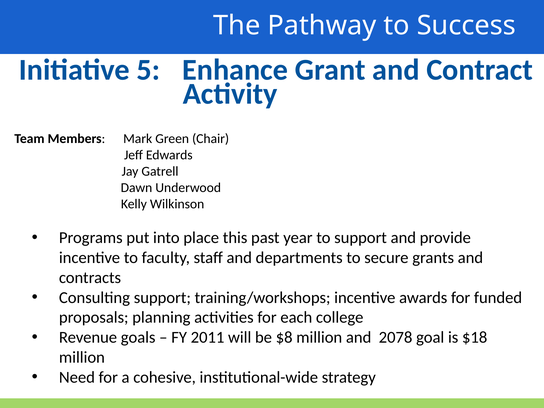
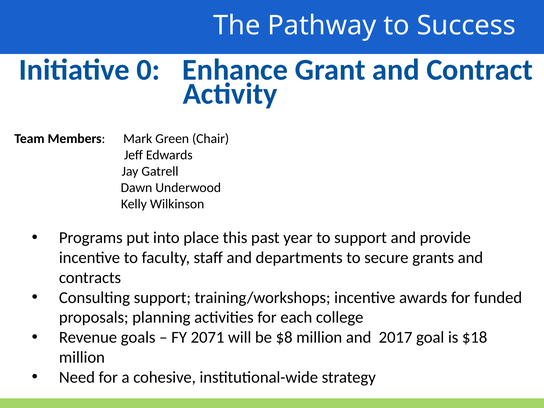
5: 5 -> 0
2011: 2011 -> 2071
2078: 2078 -> 2017
